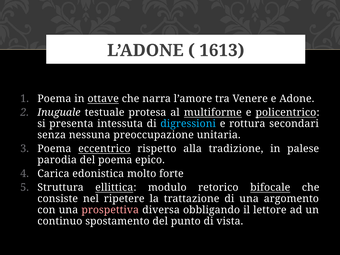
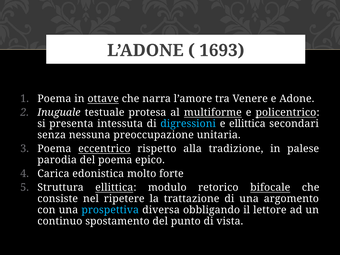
1613: 1613 -> 1693
e rottura: rottura -> ellittica
prospettiva colour: pink -> light blue
